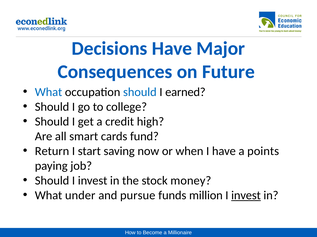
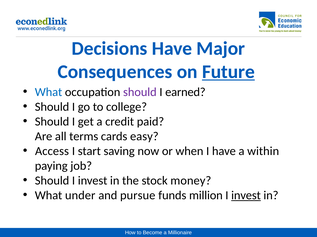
Future underline: none -> present
should at (140, 92) colour: blue -> purple
high: high -> paid
smart: smart -> terms
fund: fund -> easy
Return: Return -> Access
points: points -> within
